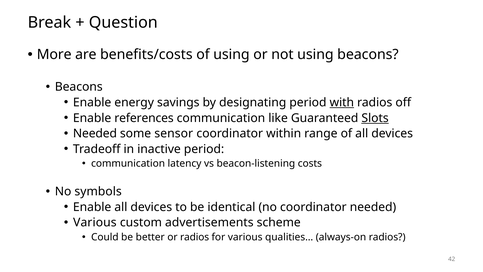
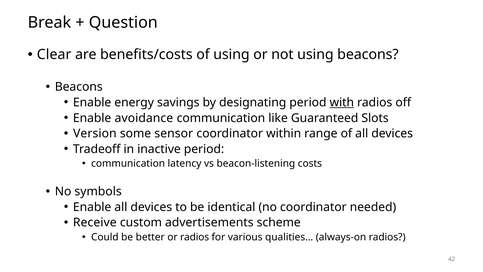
More: More -> Clear
references: references -> avoidance
Slots underline: present -> none
Needed at (95, 133): Needed -> Version
Various at (95, 222): Various -> Receive
